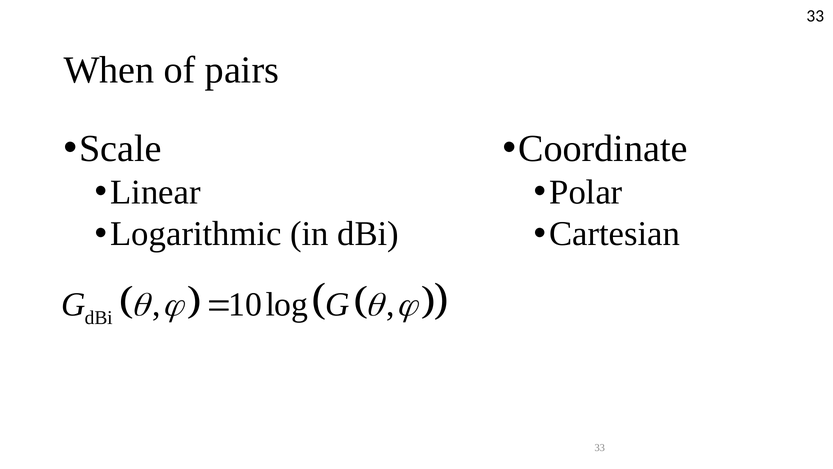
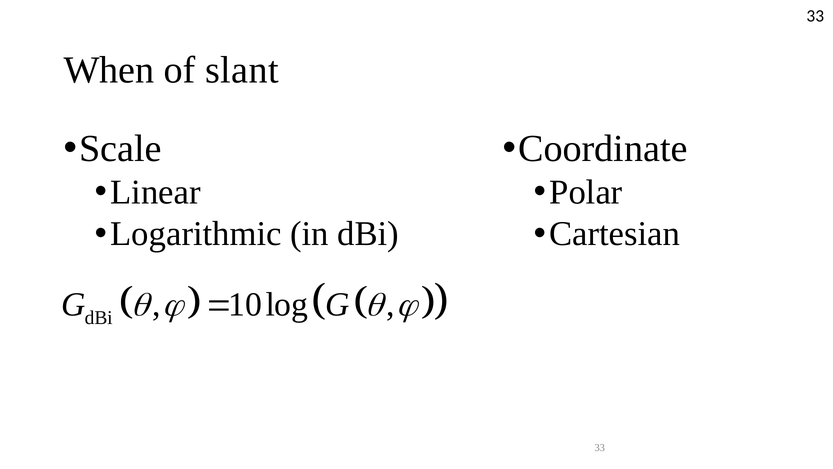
pairs: pairs -> slant
